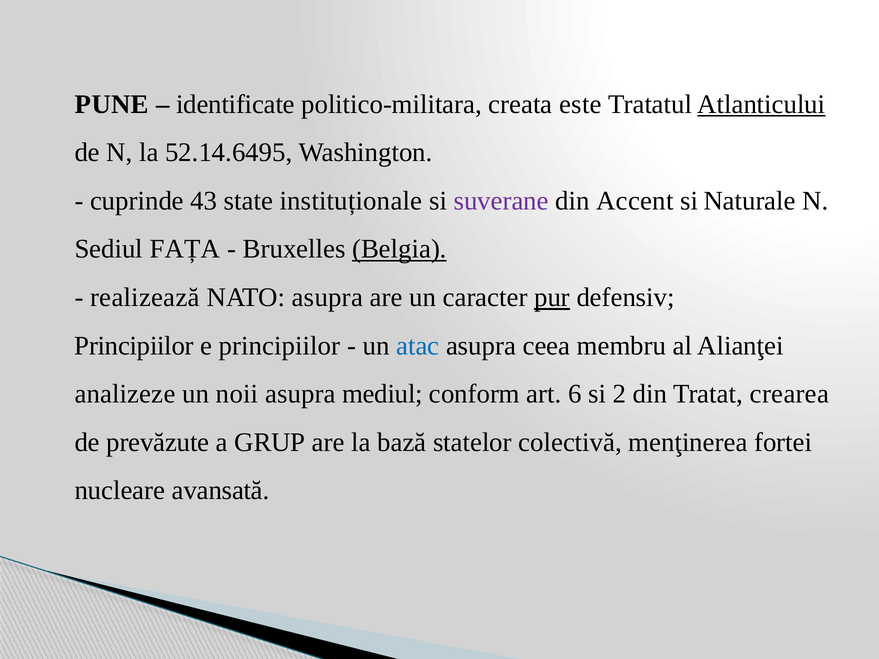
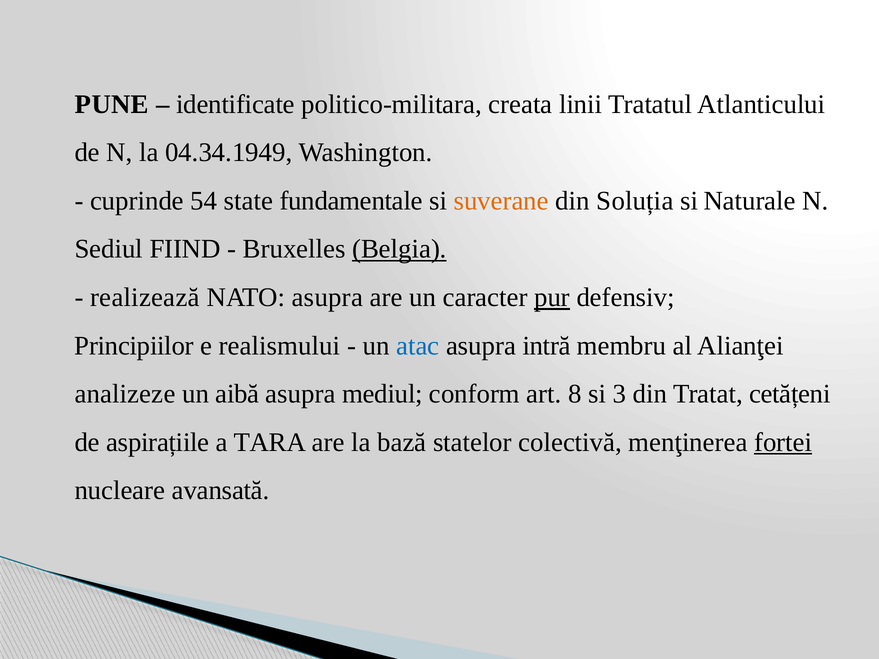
este: este -> linii
Atlanticului underline: present -> none
52.14.6495: 52.14.6495 -> 04.34.1949
43: 43 -> 54
instituționale: instituționale -> fundamentale
suverane colour: purple -> orange
Accent: Accent -> Soluția
FAȚA: FAȚA -> FIIND
e principiilor: principiilor -> realismului
ceea: ceea -> intră
noii: noii -> aibă
6: 6 -> 8
2: 2 -> 3
crearea: crearea -> cetățeni
prevăzute: prevăzute -> aspirațiile
GRUP: GRUP -> TARA
fortei underline: none -> present
